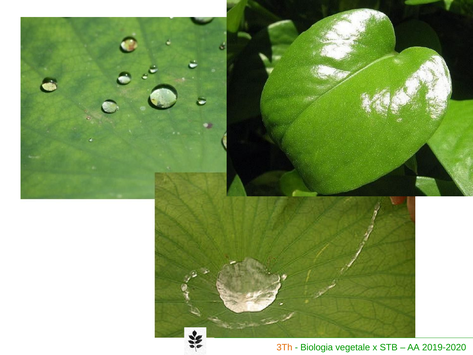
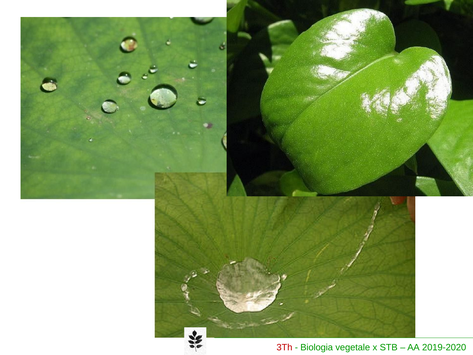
3Th colour: orange -> red
